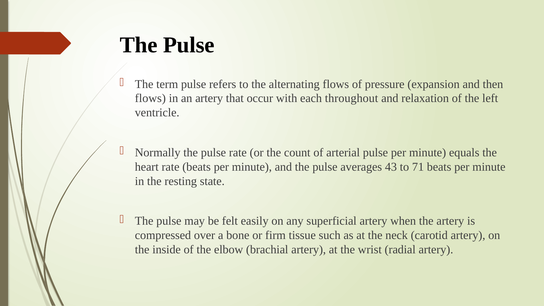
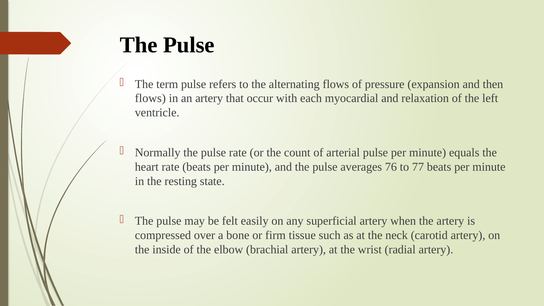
throughout: throughout -> myocardial
43: 43 -> 76
71: 71 -> 77
